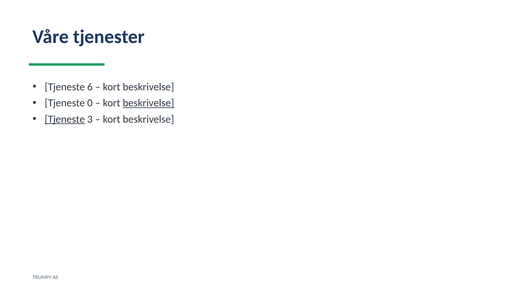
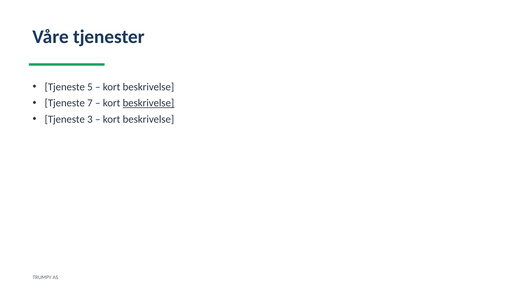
6: 6 -> 5
0: 0 -> 7
Tjeneste at (65, 119) underline: present -> none
